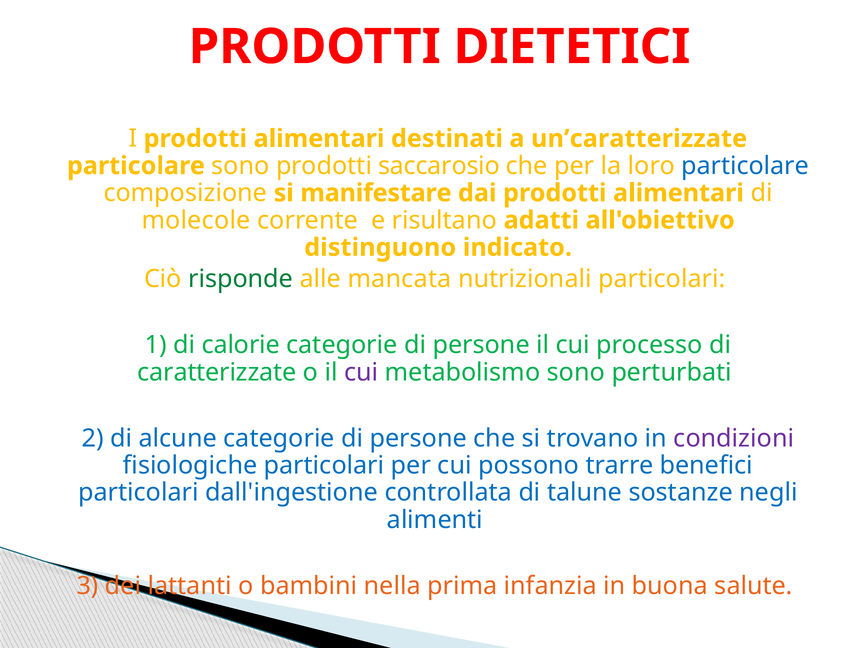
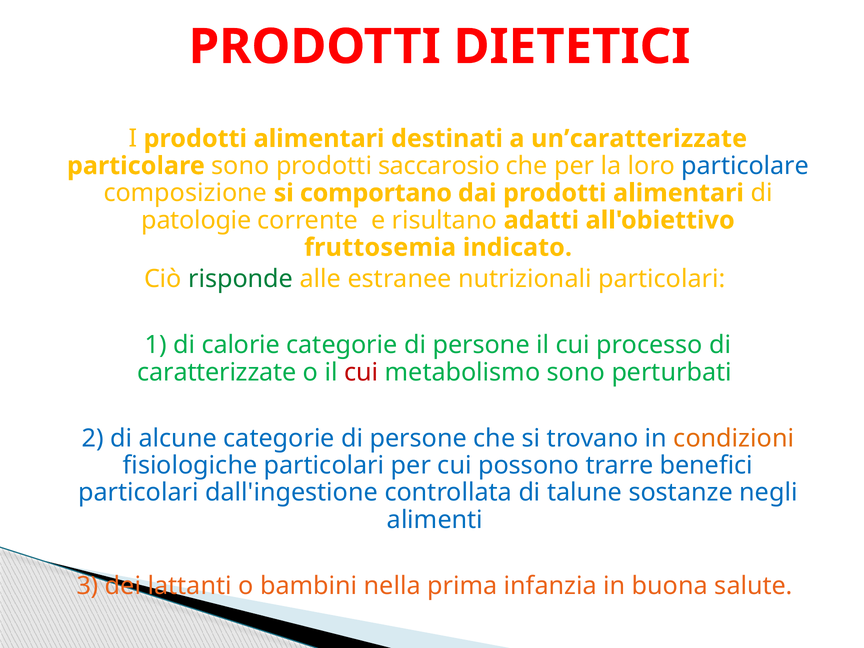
manifestare: manifestare -> comportano
molecole: molecole -> patologie
distinguono: distinguono -> fruttosemia
mancata: mancata -> estranee
cui at (361, 372) colour: purple -> red
condizioni colour: purple -> orange
